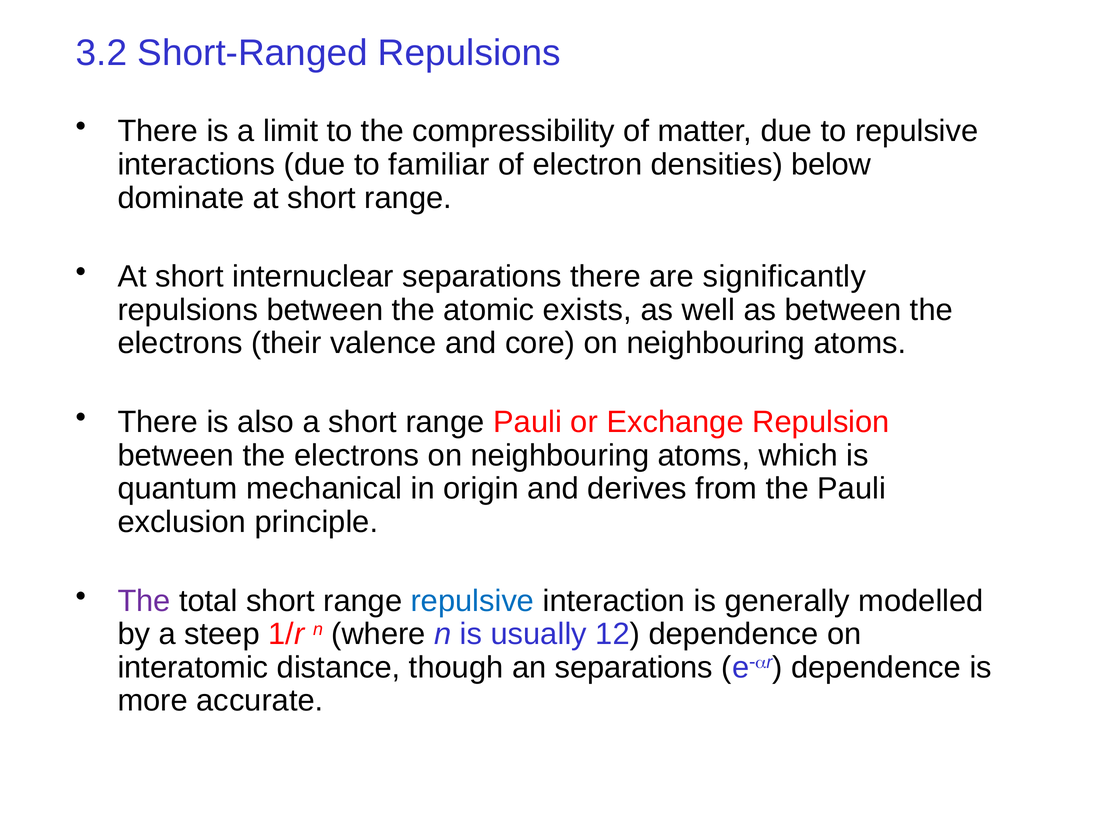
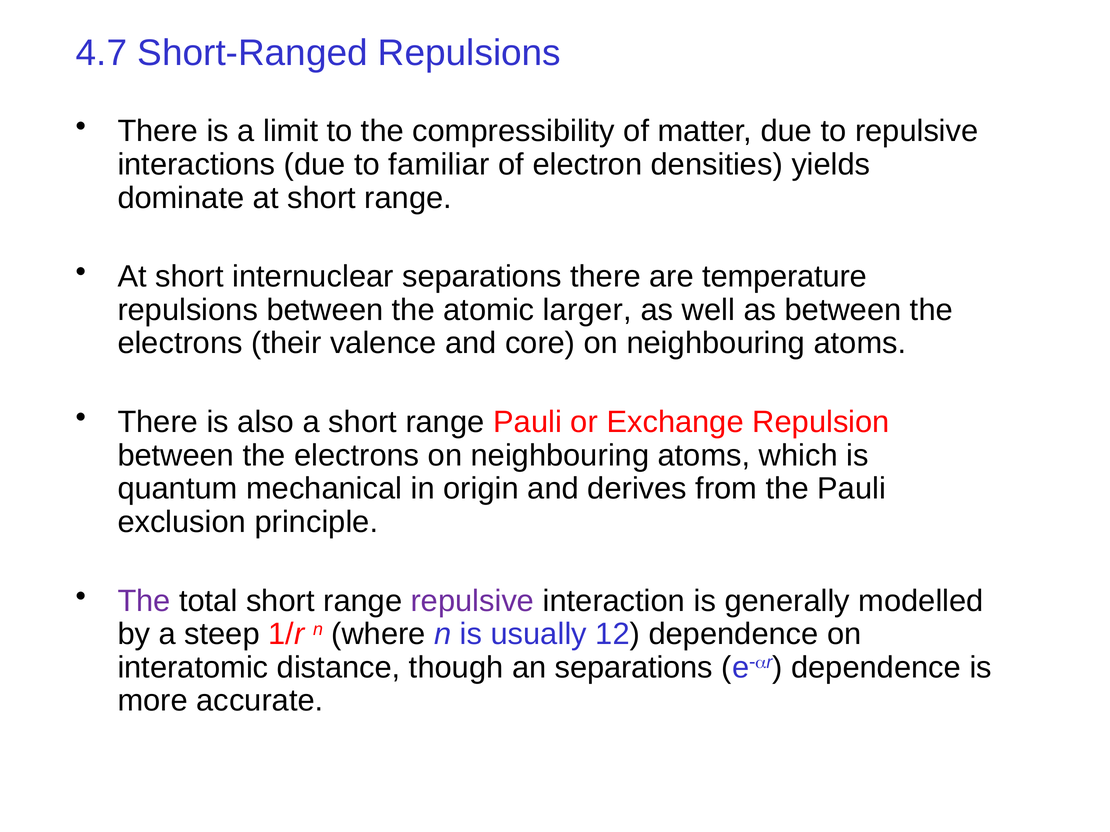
3.2: 3.2 -> 4.7
below: below -> yields
significantly: significantly -> temperature
exists: exists -> larger
repulsive at (472, 601) colour: blue -> purple
